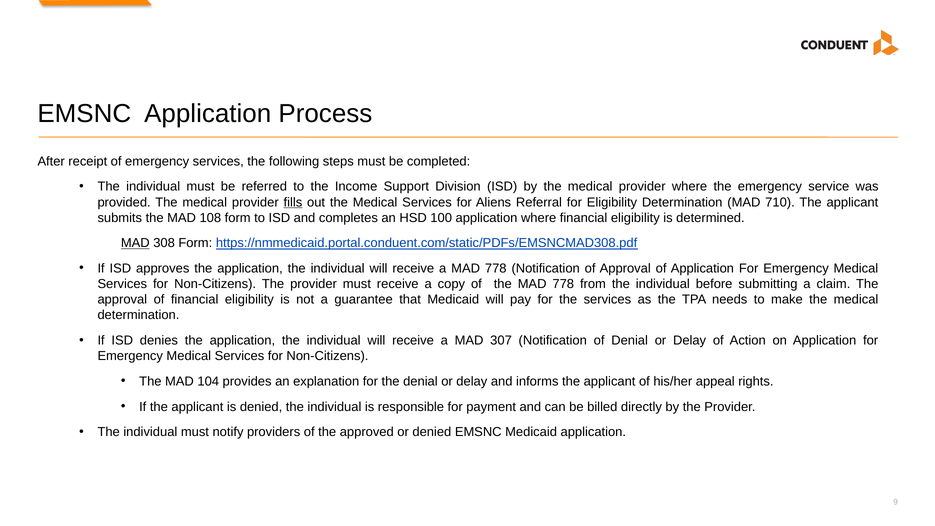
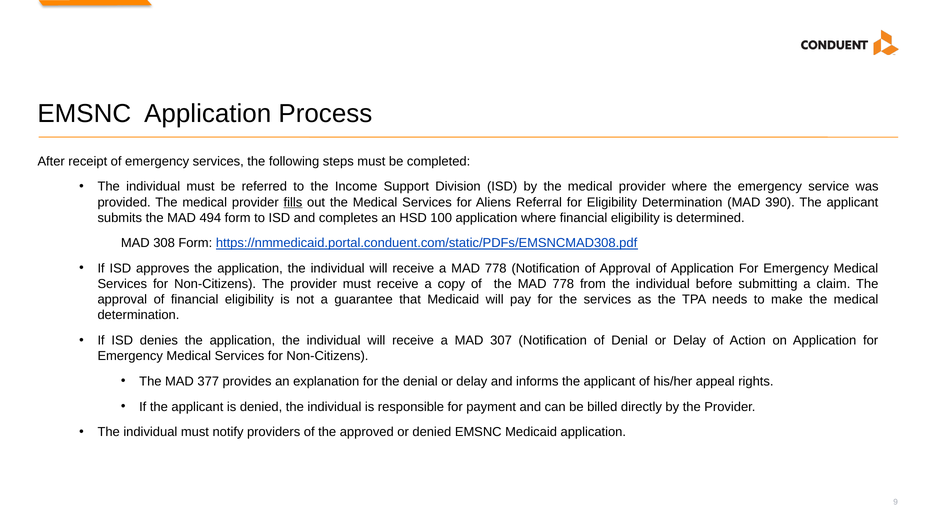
710: 710 -> 390
108: 108 -> 494
MAD at (135, 243) underline: present -> none
104: 104 -> 377
